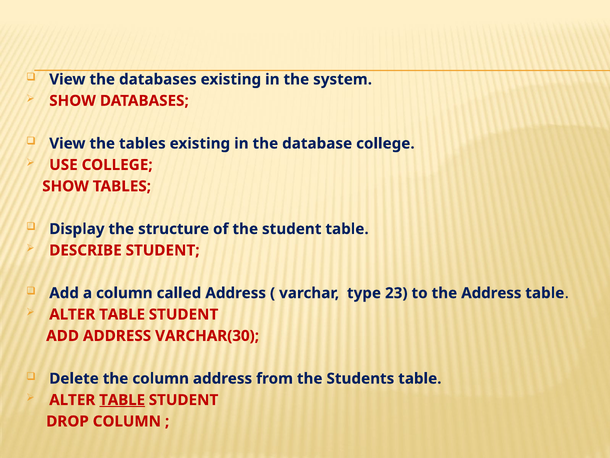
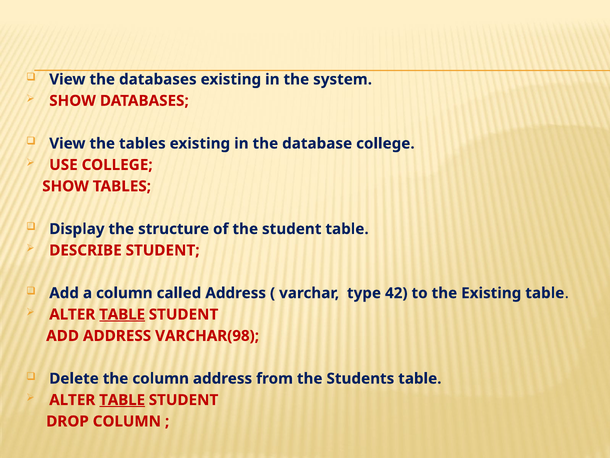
23: 23 -> 42
the Address: Address -> Existing
TABLE at (122, 314) underline: none -> present
VARCHAR(30: VARCHAR(30 -> VARCHAR(98
